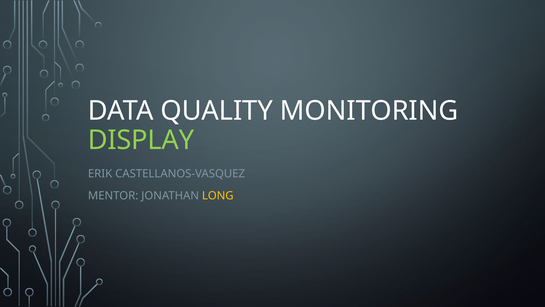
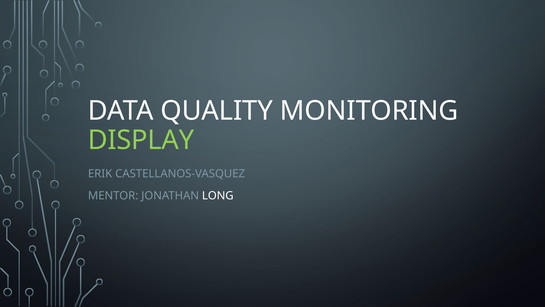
LONG colour: yellow -> white
